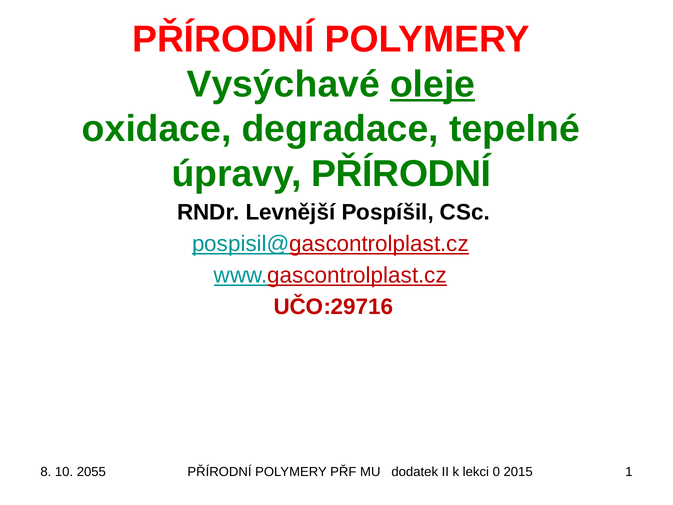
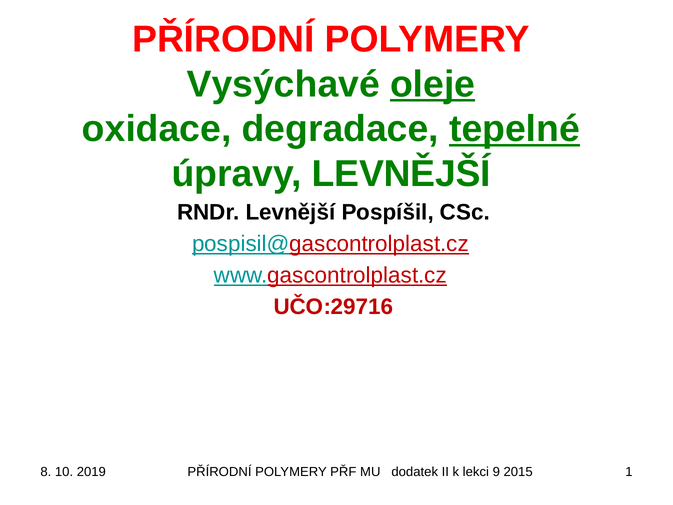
tepelné underline: none -> present
úpravy PŘÍRODNÍ: PŘÍRODNÍ -> LEVNĚJŠÍ
2055: 2055 -> 2019
0: 0 -> 9
